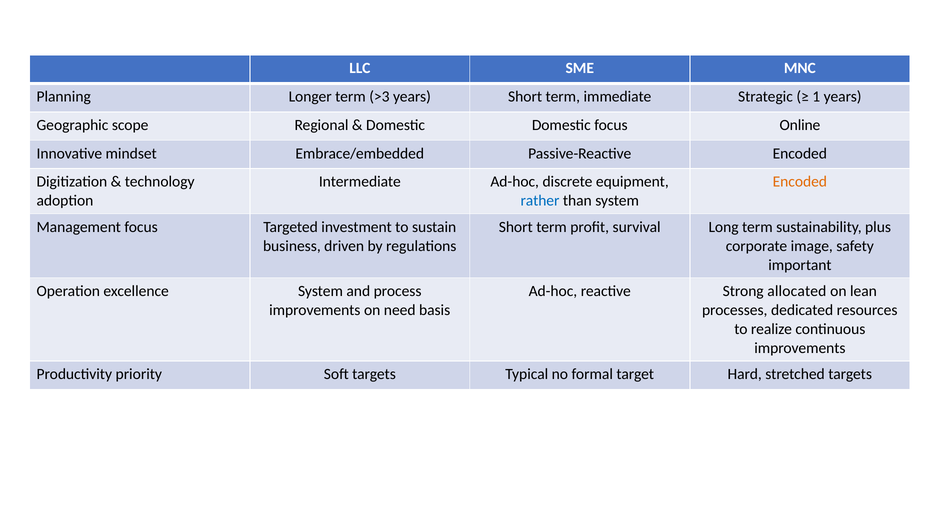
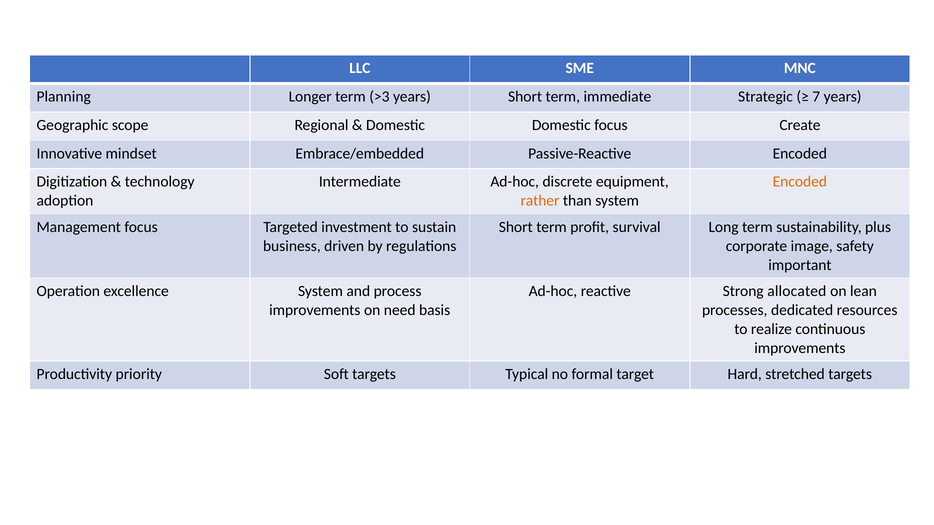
1: 1 -> 7
Online: Online -> Create
rather colour: blue -> orange
